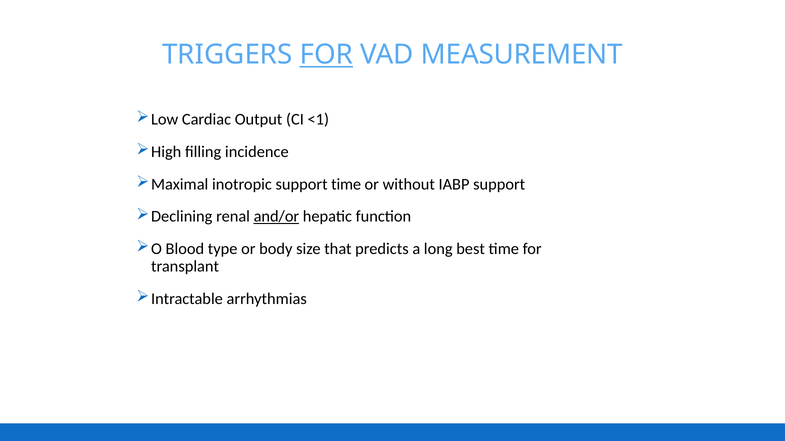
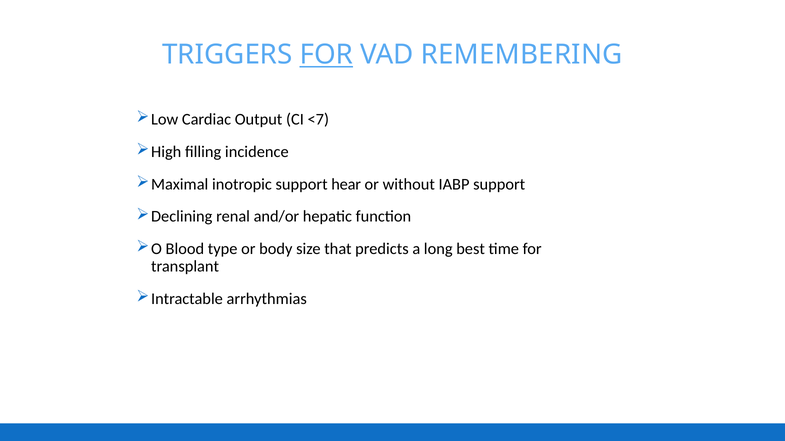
MEASUREMENT: MEASUREMENT -> REMEMBERING
<1: <1 -> <7
support time: time -> hear
and/or underline: present -> none
